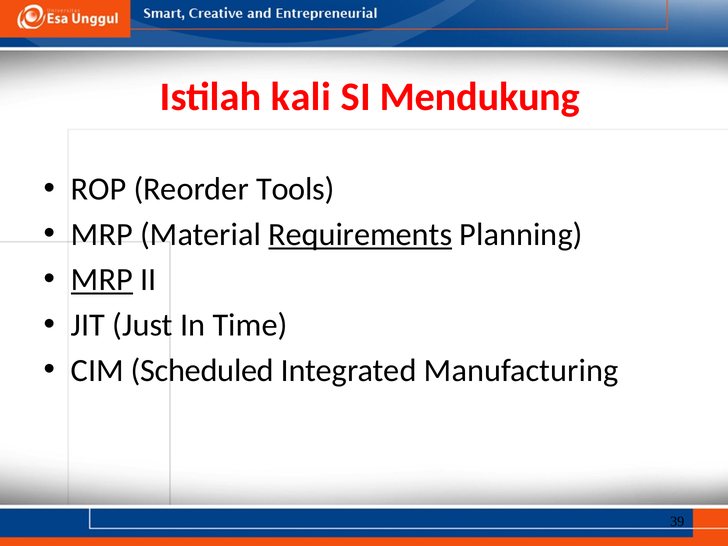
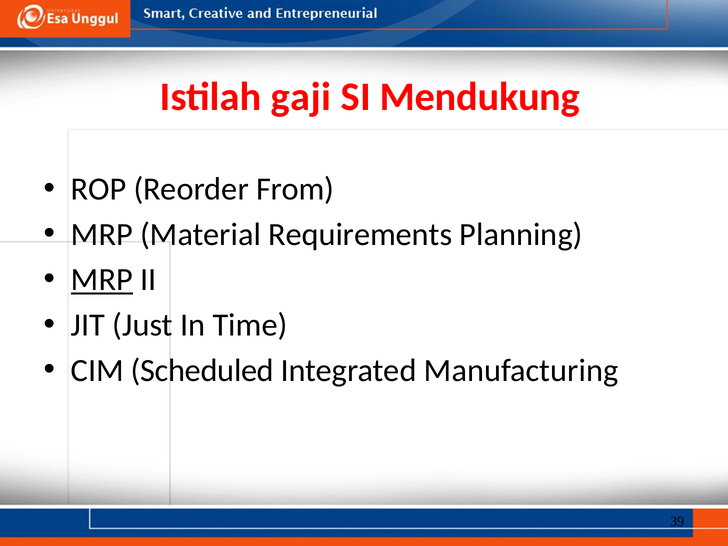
kali: kali -> gaji
Tools: Tools -> From
Requirements underline: present -> none
